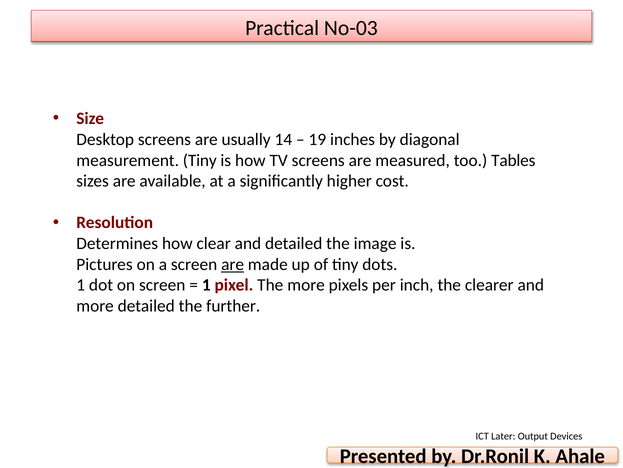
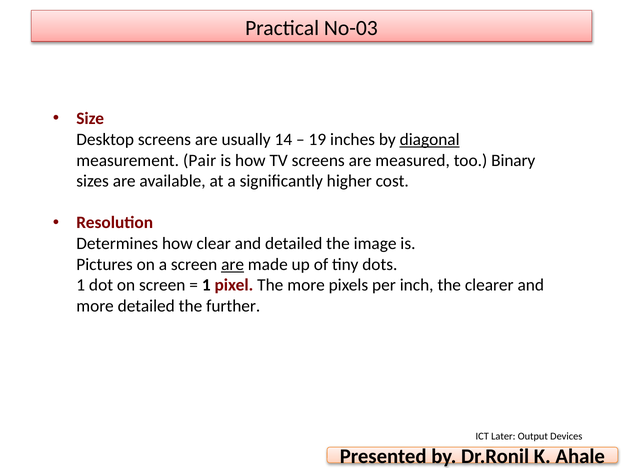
diagonal underline: none -> present
measurement Tiny: Tiny -> Pair
Tables: Tables -> Binary
